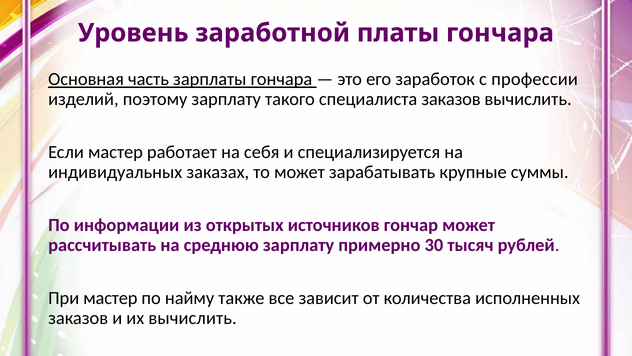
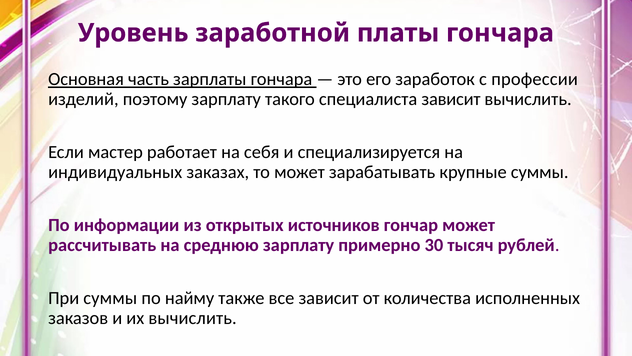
специалиста заказов: заказов -> зависит
При мастер: мастер -> суммы
